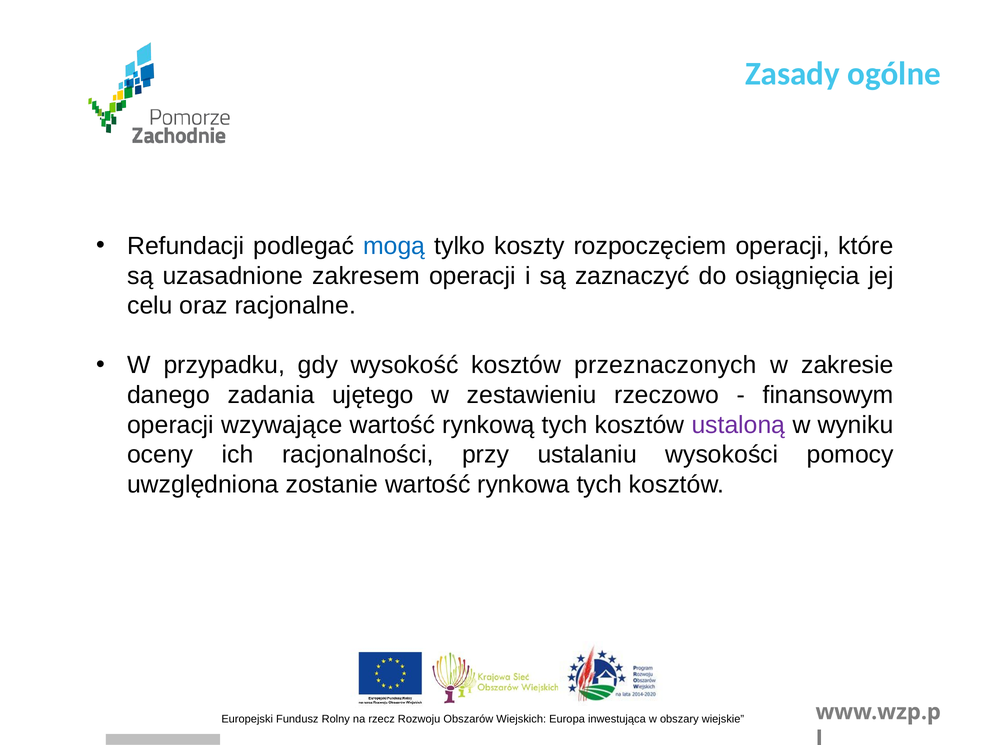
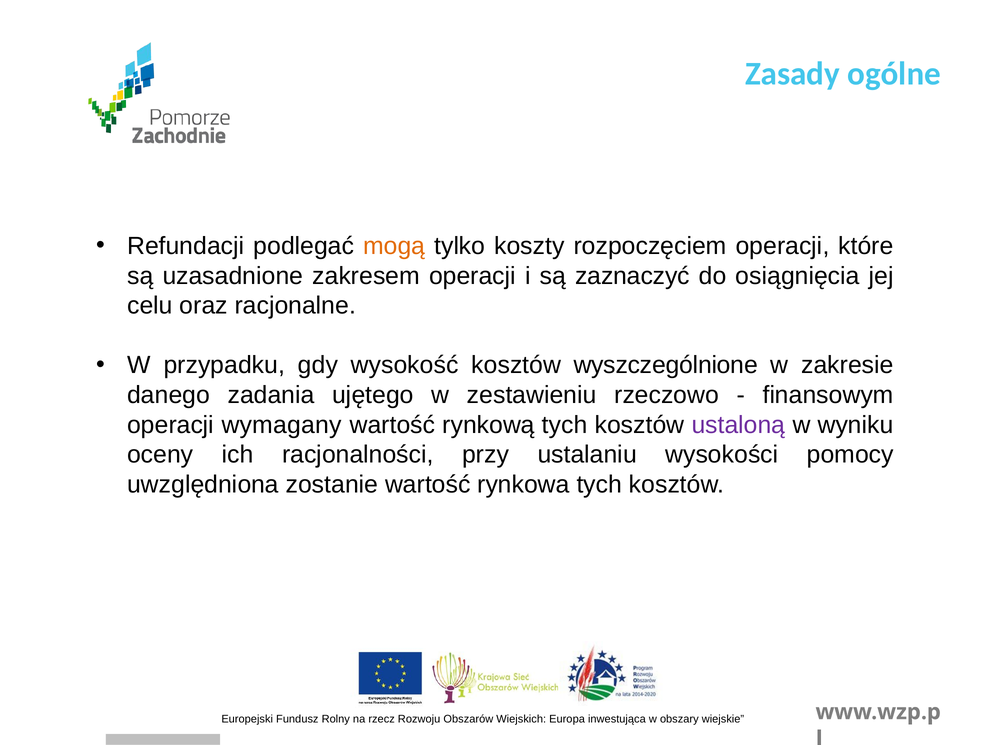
mogą colour: blue -> orange
przeznaczonych: przeznaczonych -> wyszczególnione
wzywające: wzywające -> wymagany
